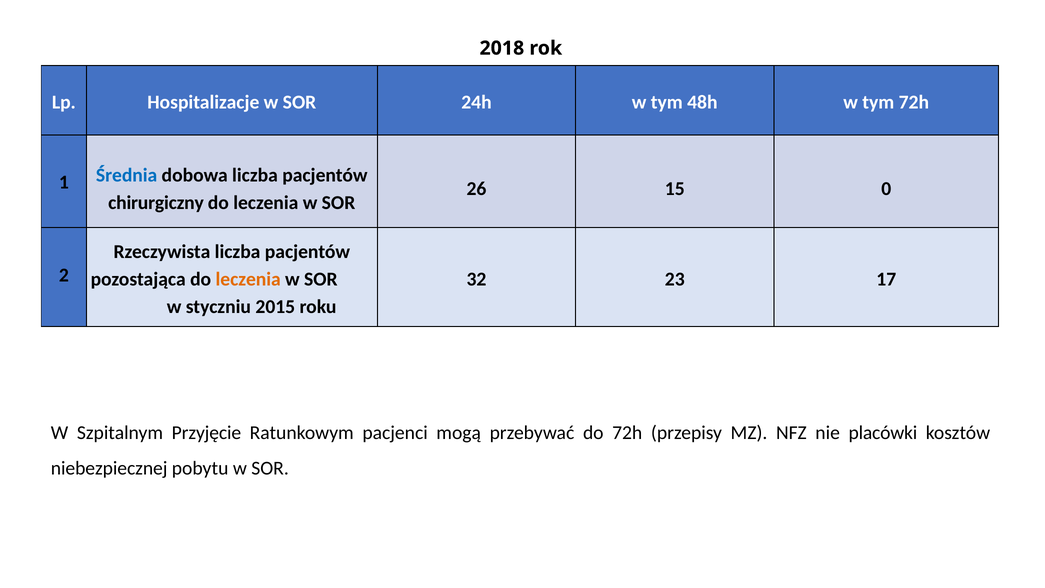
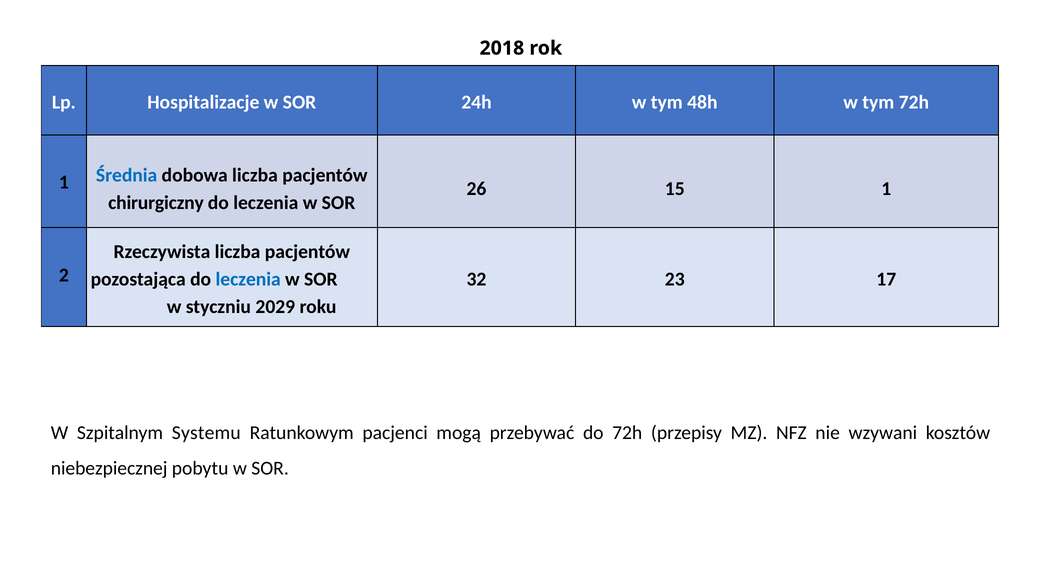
15 0: 0 -> 1
leczenia at (248, 279) colour: orange -> blue
2015: 2015 -> 2029
Przyjęcie: Przyjęcie -> Systemu
placówki: placówki -> wzywani
